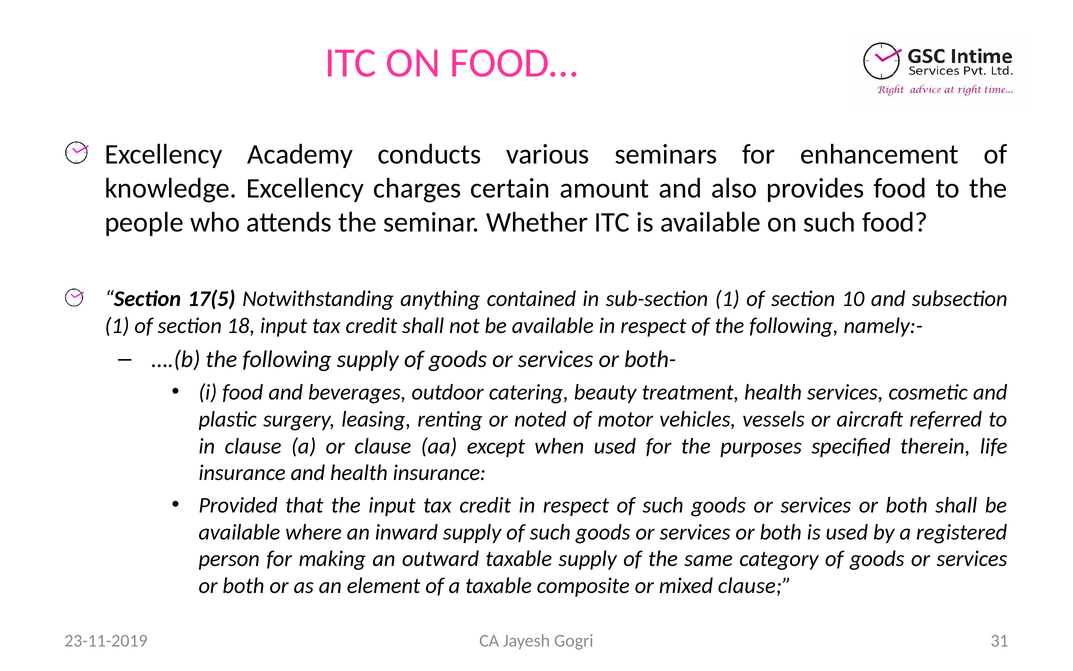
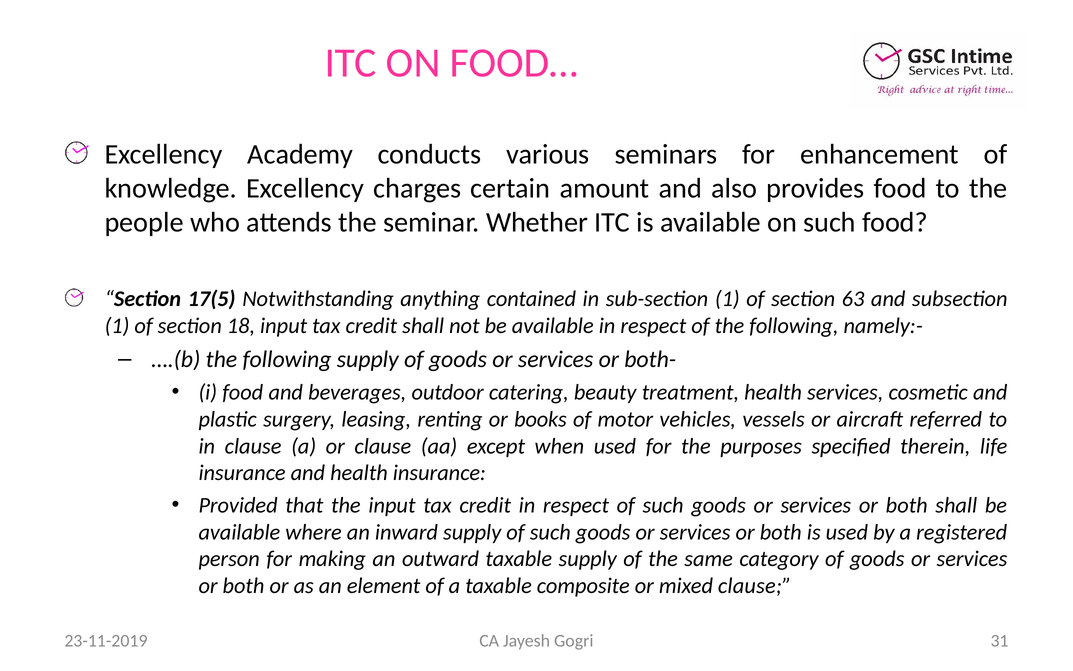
10: 10 -> 63
noted: noted -> books
